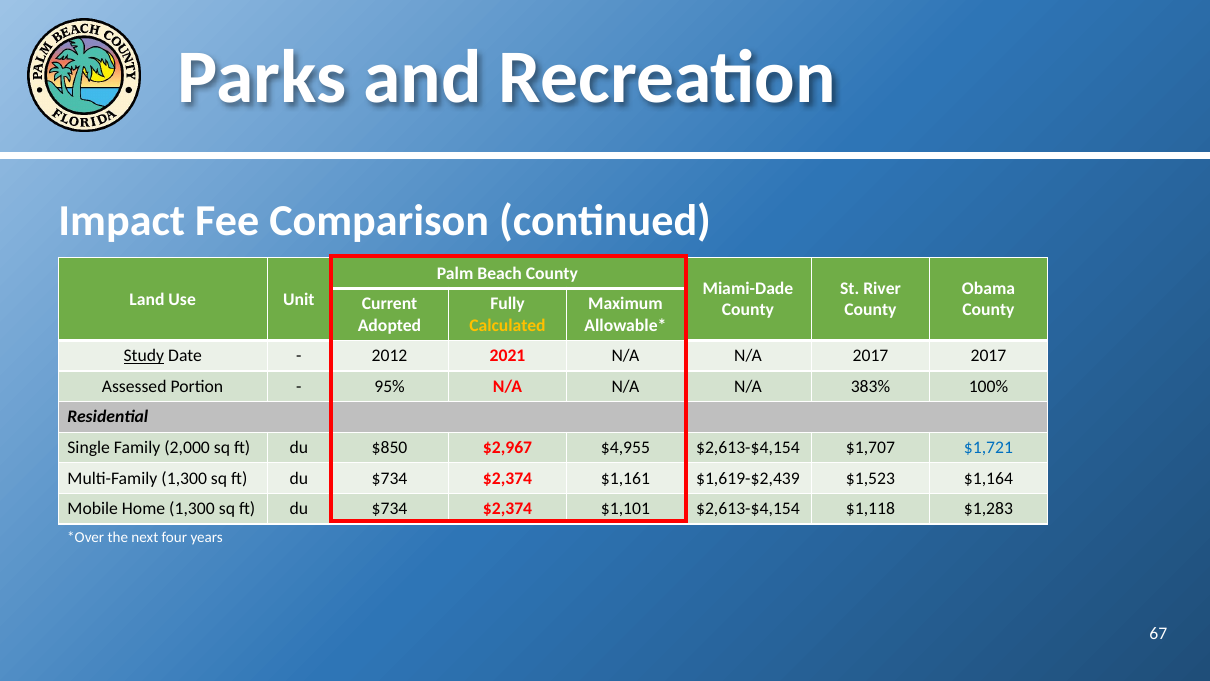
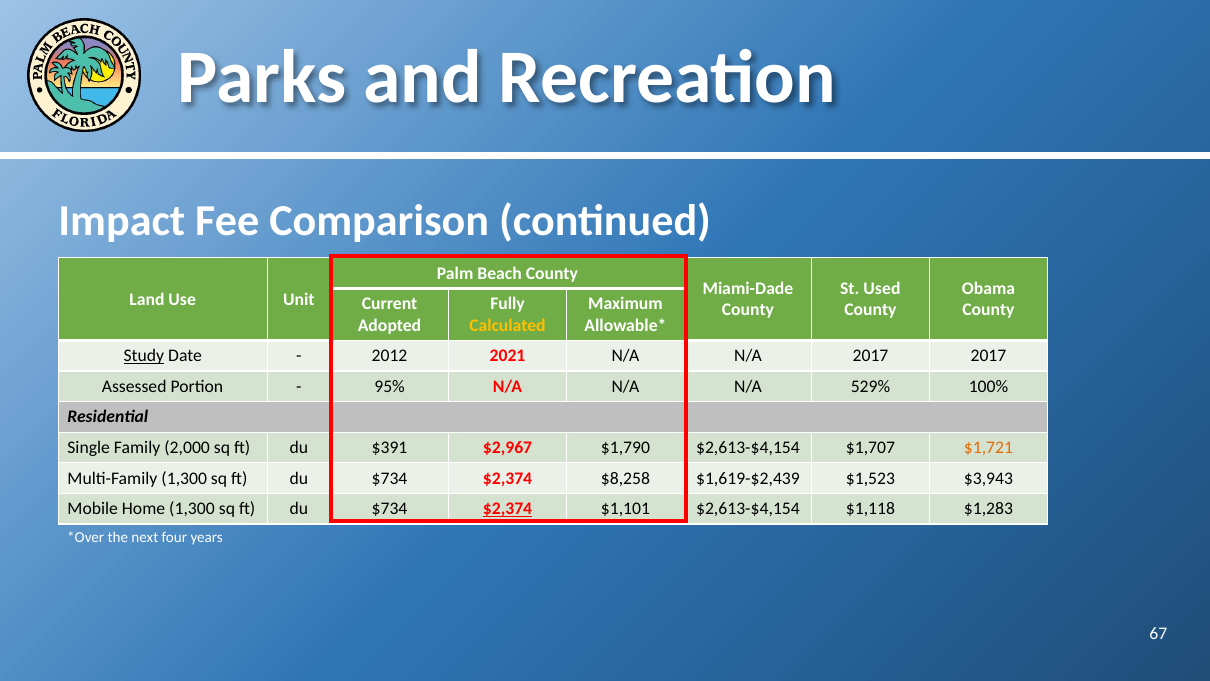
River: River -> Used
383%: 383% -> 529%
$850: $850 -> $391
$4,955: $4,955 -> $1,790
$1,721 colour: blue -> orange
$1,161: $1,161 -> $8,258
$1,164: $1,164 -> $3,943
$2,374 at (508, 509) underline: none -> present
